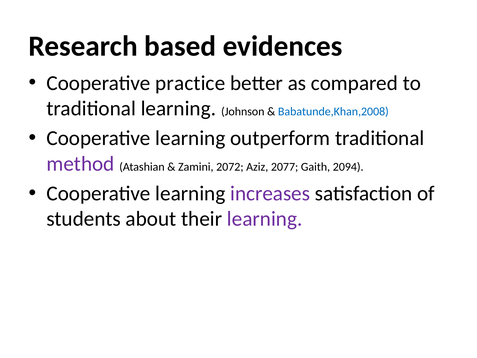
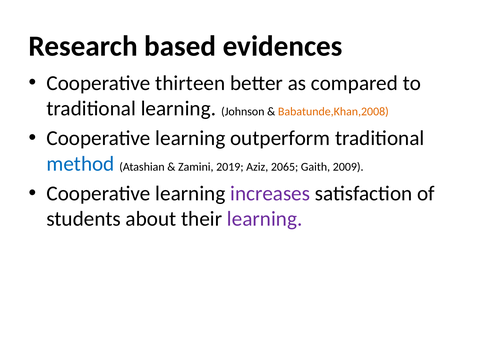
practice: practice -> thirteen
Babatunde,Khan,2008 colour: blue -> orange
method colour: purple -> blue
2072: 2072 -> 2019
2077: 2077 -> 2065
2094: 2094 -> 2009
